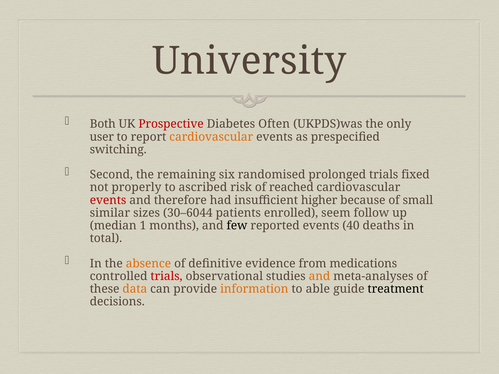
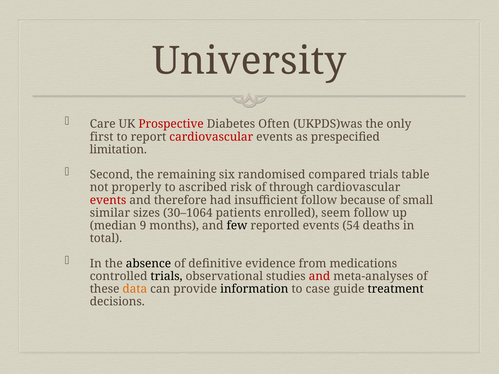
Both: Both -> Care
user: user -> first
cardiovascular at (211, 137) colour: orange -> red
switching: switching -> limitation
prolonged: prolonged -> compared
fixed: fixed -> table
reached: reached -> through
insufficient higher: higher -> follow
30–6044: 30–6044 -> 30–1064
1: 1 -> 9
40: 40 -> 54
absence colour: orange -> black
trials at (167, 276) colour: red -> black
and at (319, 276) colour: orange -> red
information colour: orange -> black
able: able -> case
